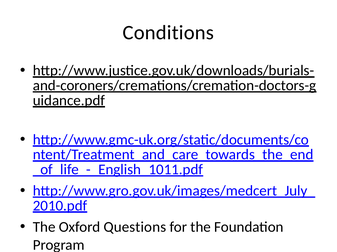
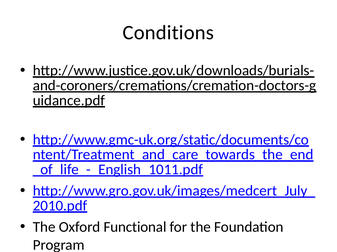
Questions: Questions -> Functional
